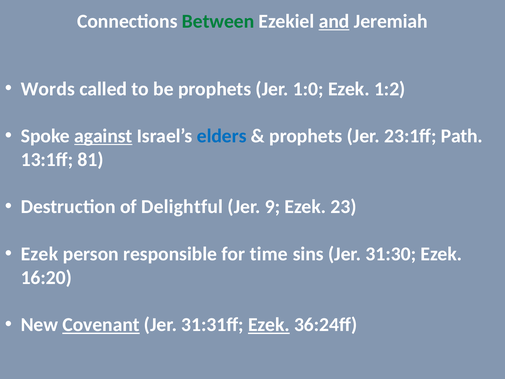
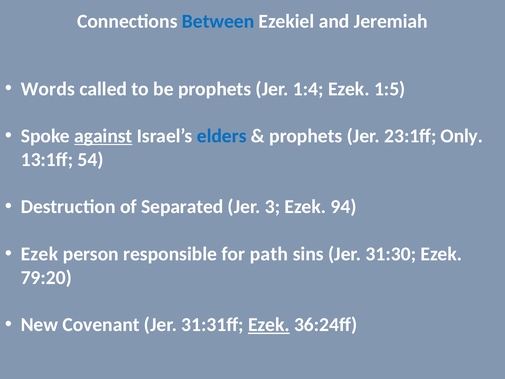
Between colour: green -> blue
and underline: present -> none
1:0: 1:0 -> 1:4
1:2: 1:2 -> 1:5
Path: Path -> Only
81: 81 -> 54
Delightful: Delightful -> Separated
9: 9 -> 3
23: 23 -> 94
time: time -> path
16:20: 16:20 -> 79:20
Covenant underline: present -> none
